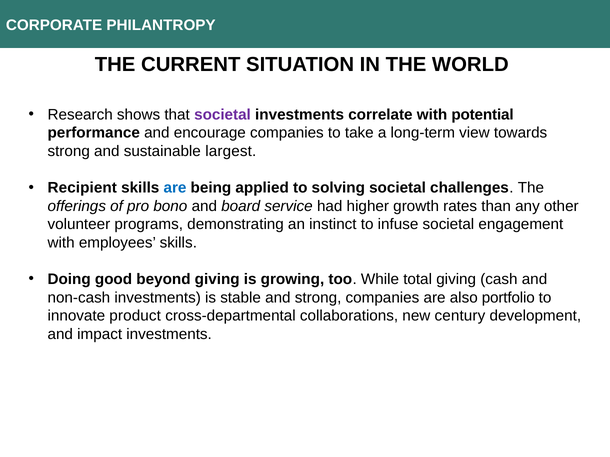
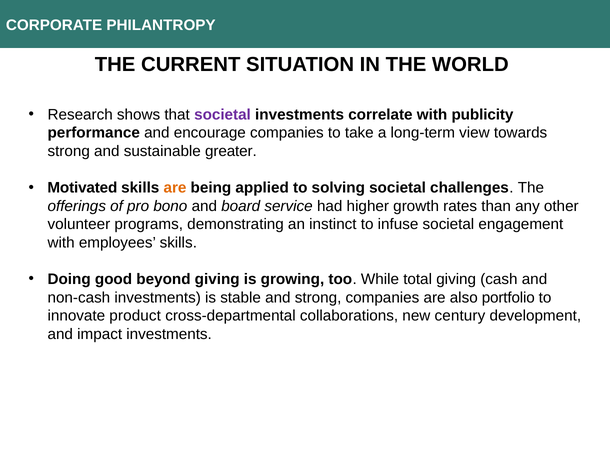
potential: potential -> publicity
largest: largest -> greater
Recipient: Recipient -> Motivated
are at (175, 188) colour: blue -> orange
